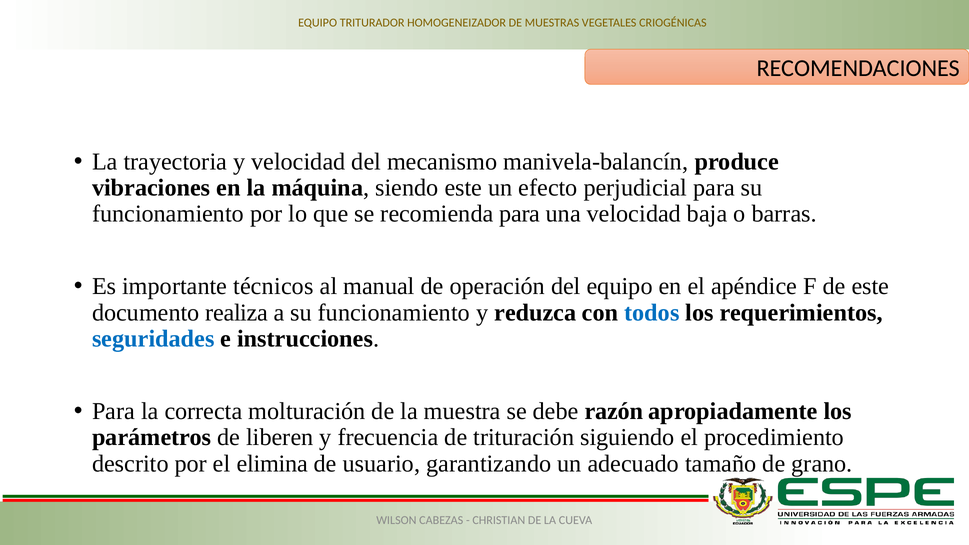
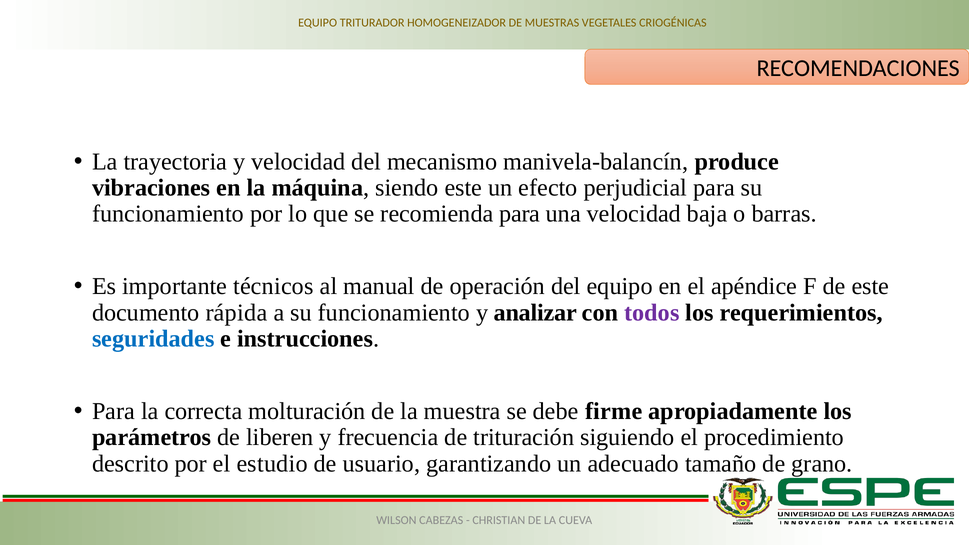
realiza: realiza -> rápida
reduzca: reduzca -> analizar
todos colour: blue -> purple
razón: razón -> firme
elimina: elimina -> estudio
